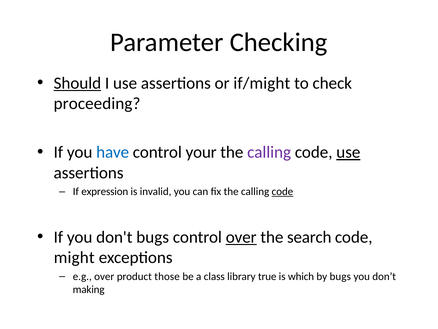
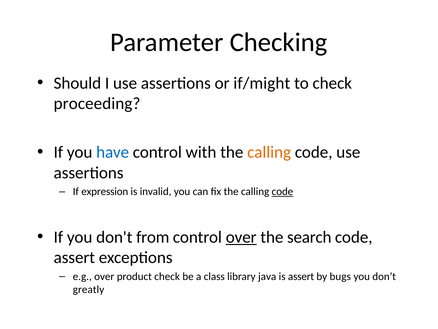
Should underline: present -> none
your: your -> with
calling at (269, 152) colour: purple -> orange
use at (348, 152) underline: present -> none
don't bugs: bugs -> from
might at (74, 257): might -> assert
product those: those -> check
true: true -> java
is which: which -> assert
making: making -> greatly
